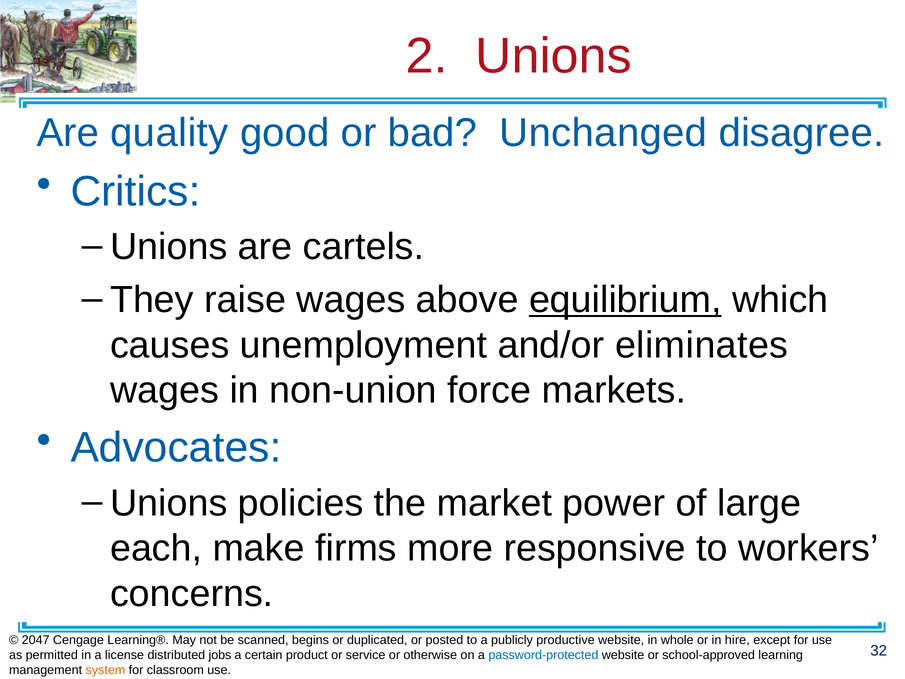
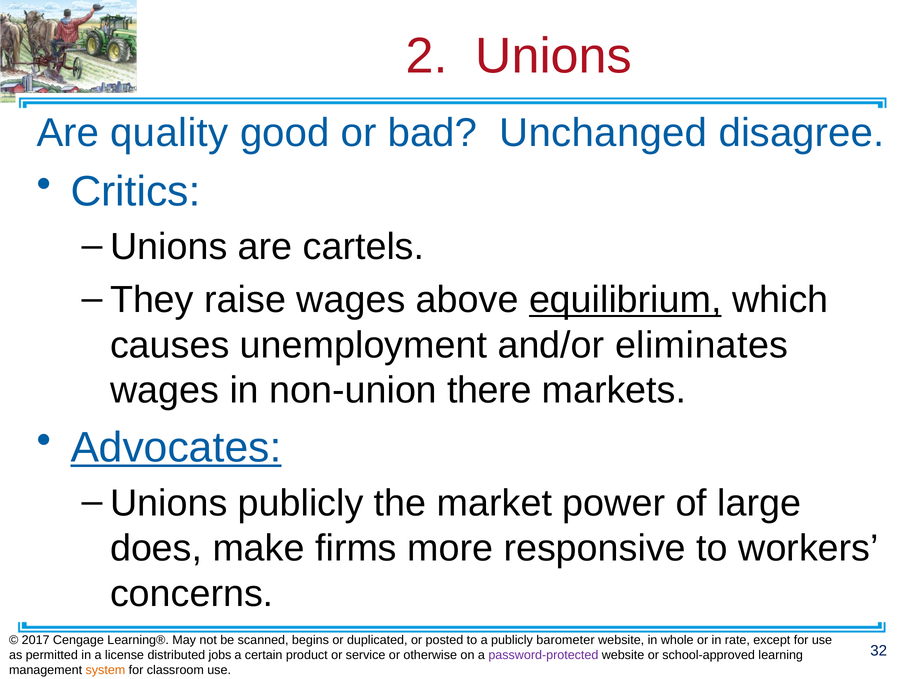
force: force -> there
Advocates underline: none -> present
Unions policies: policies -> publicly
each: each -> does
2047: 2047 -> 2017
productive: productive -> barometer
hire: hire -> rate
password-protected colour: blue -> purple
